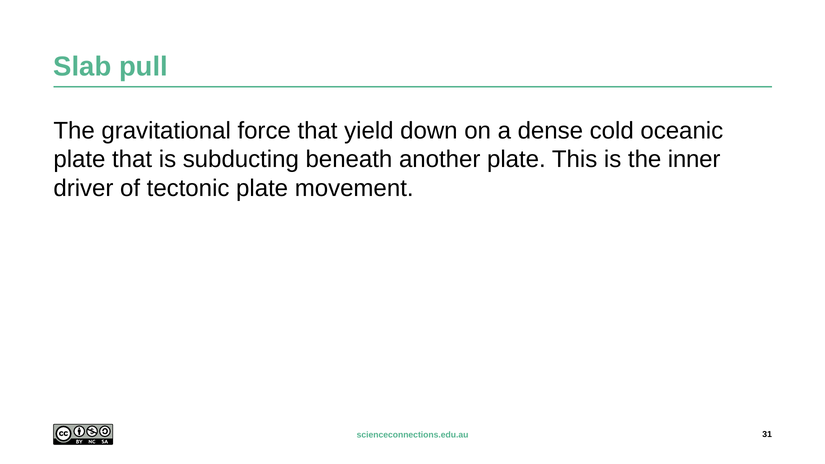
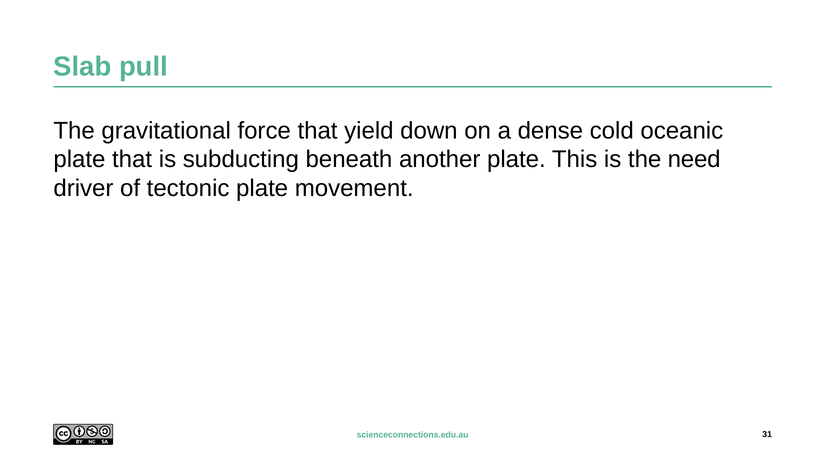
inner: inner -> need
